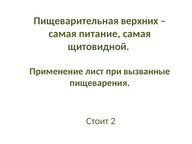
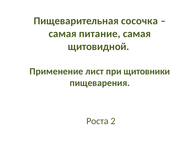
верхних: верхних -> сосочка
вызванные: вызванные -> щитовники
Стоит: Стоит -> Роста
